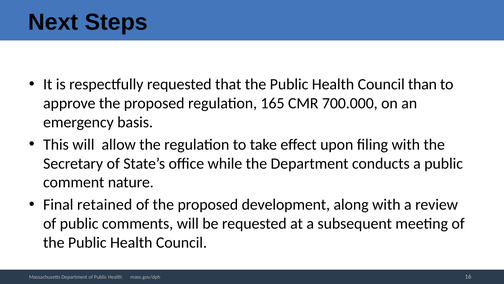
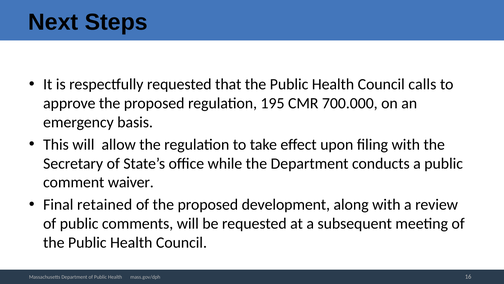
than: than -> calls
165: 165 -> 195
nature: nature -> waiver
